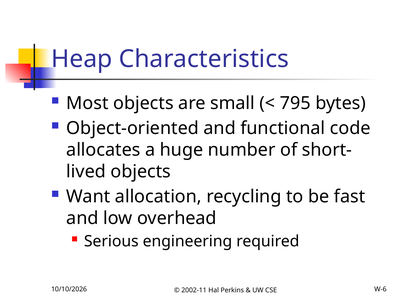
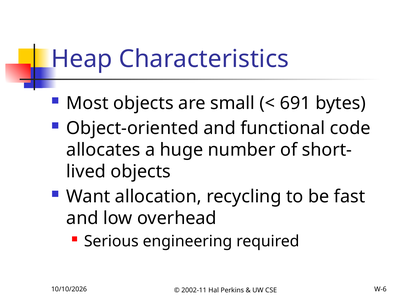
795: 795 -> 691
